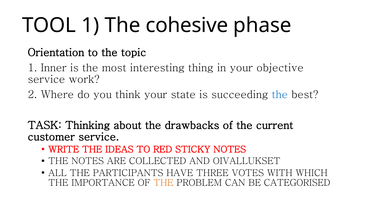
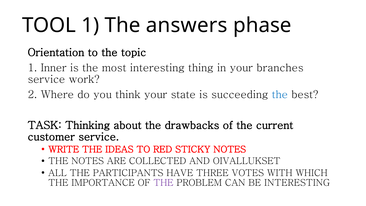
cohesive: cohesive -> answers
objective: objective -> branches
THE at (163, 183) colour: orange -> purple
BE CATEGORISED: CATEGORISED -> INTERESTING
